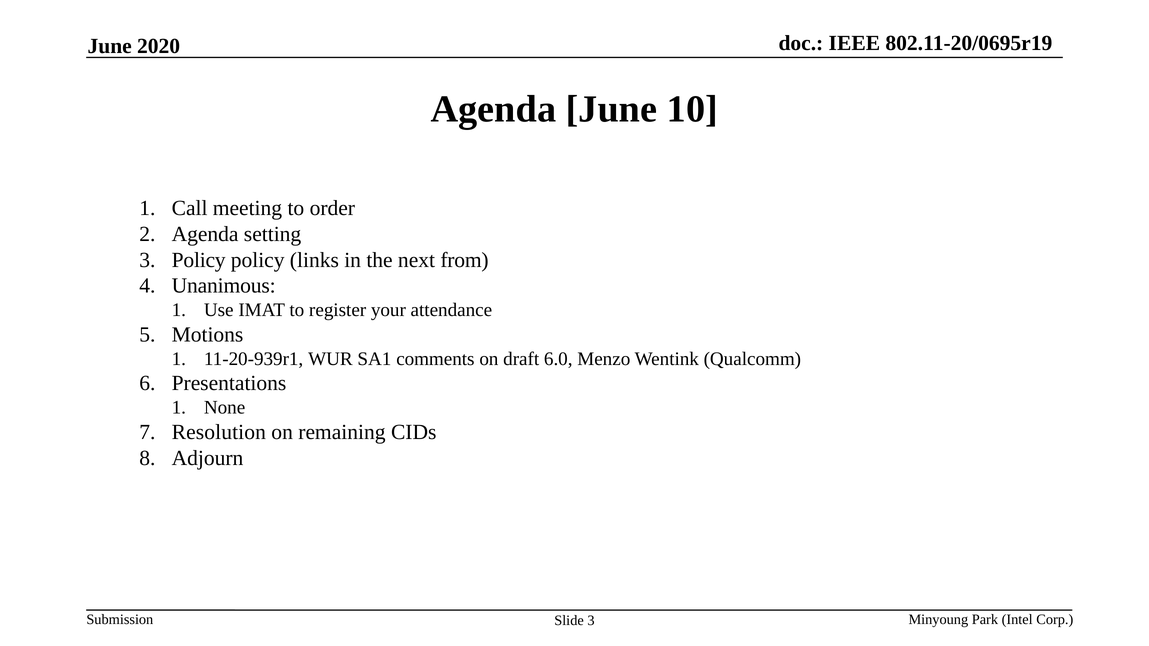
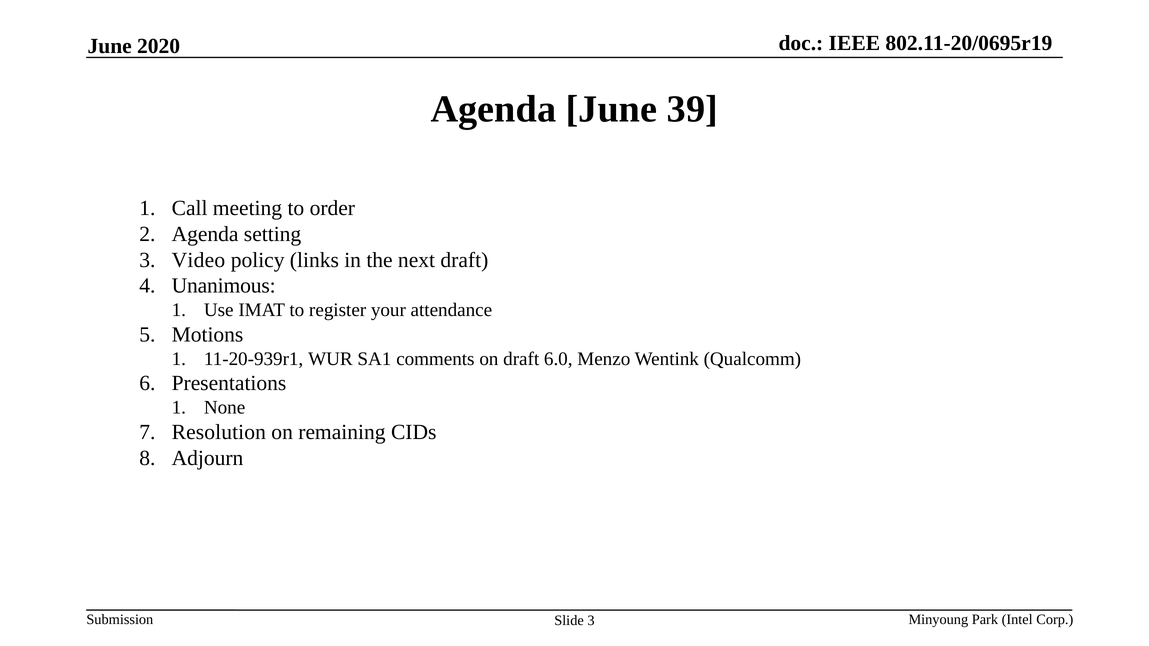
10: 10 -> 39
3 Policy: Policy -> Video
next from: from -> draft
